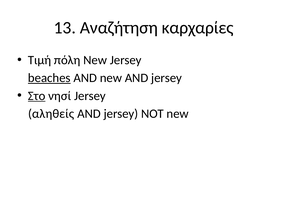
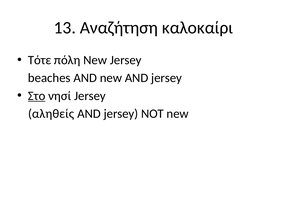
καρχαρίες: καρχαρίες -> καλοκαίρι
Τιμή: Τιμή -> Τότε
beaches underline: present -> none
